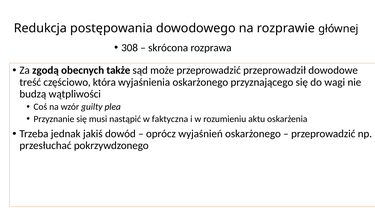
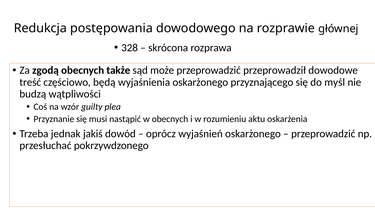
308: 308 -> 328
która: która -> będą
wagi: wagi -> myśl
w faktyczna: faktyczna -> obecnych
